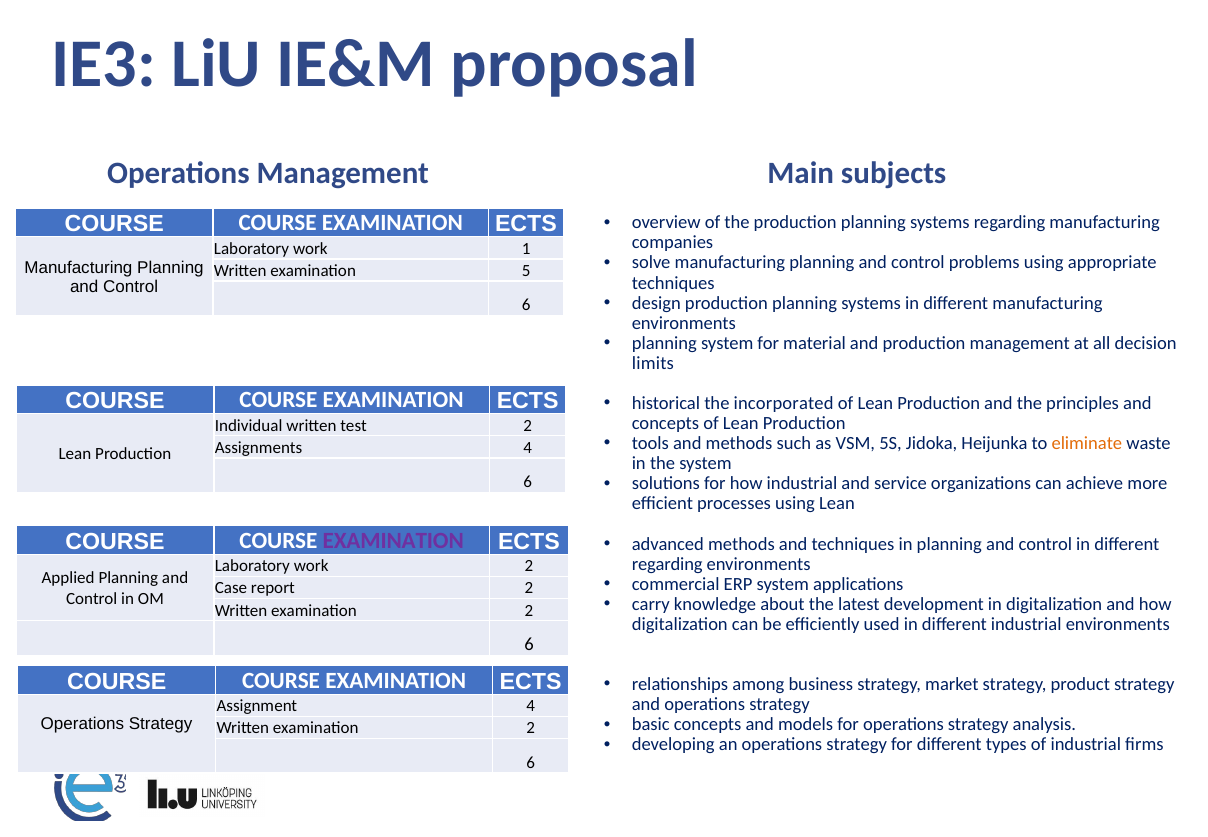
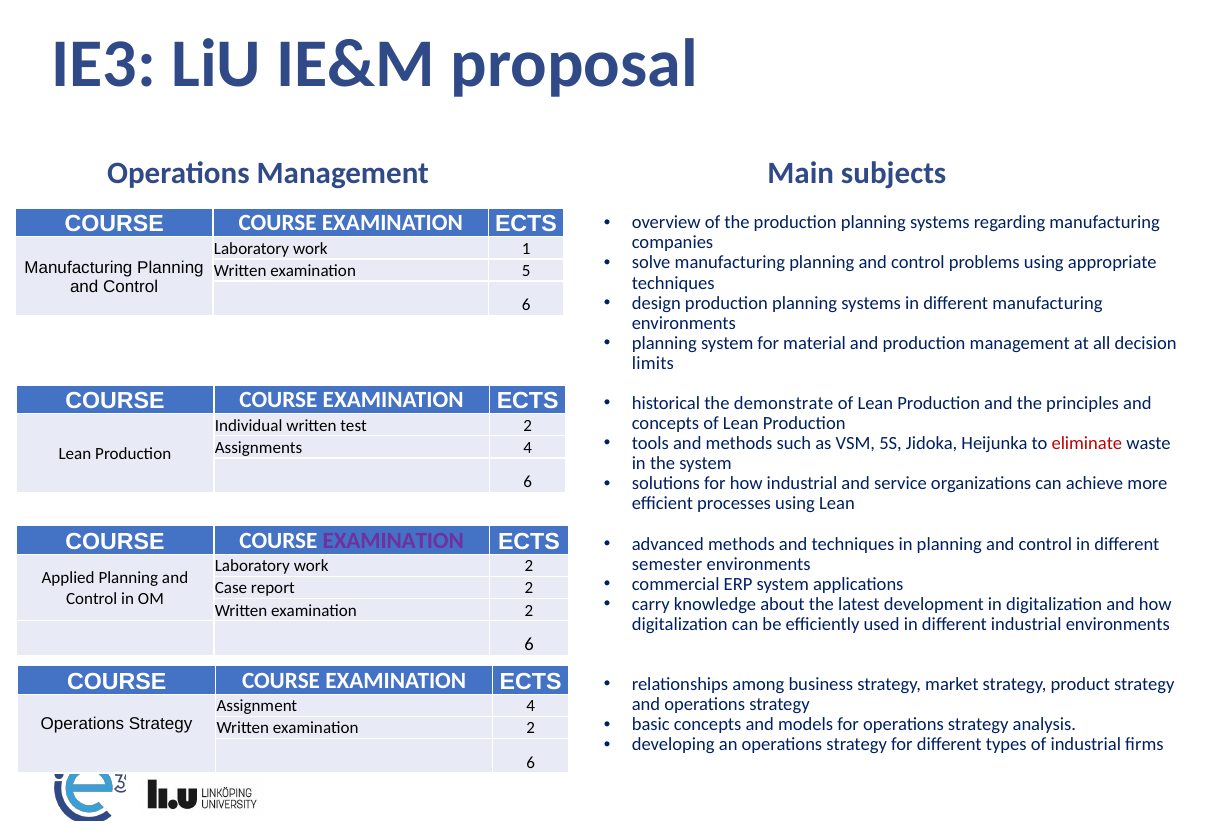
incorporated: incorporated -> demonstrate
eliminate colour: orange -> red
regarding at (667, 564): regarding -> semester
